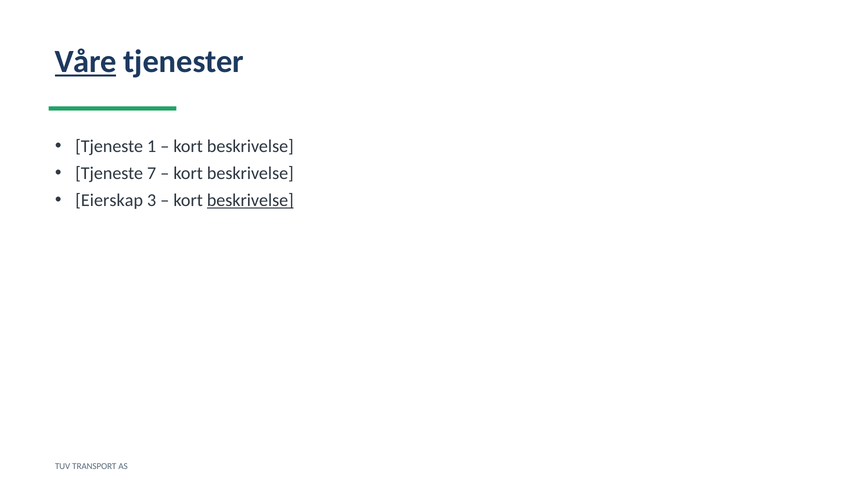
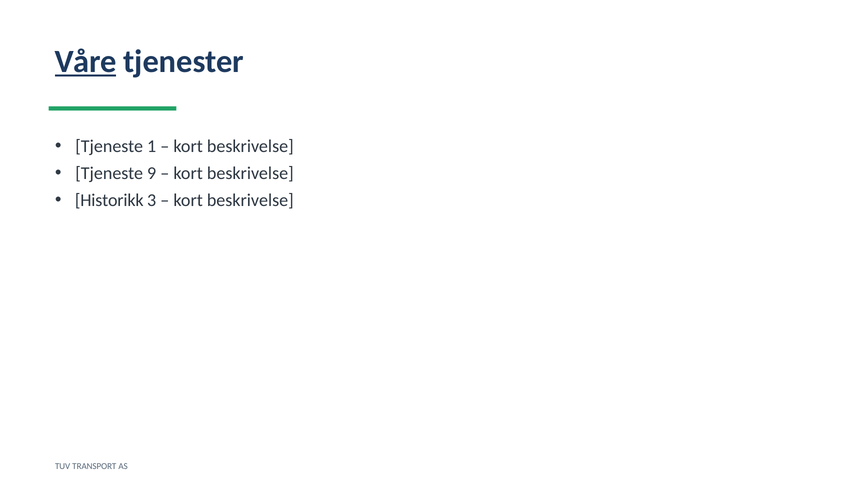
7: 7 -> 9
Eierskap: Eierskap -> Historikk
beskrivelse at (250, 201) underline: present -> none
